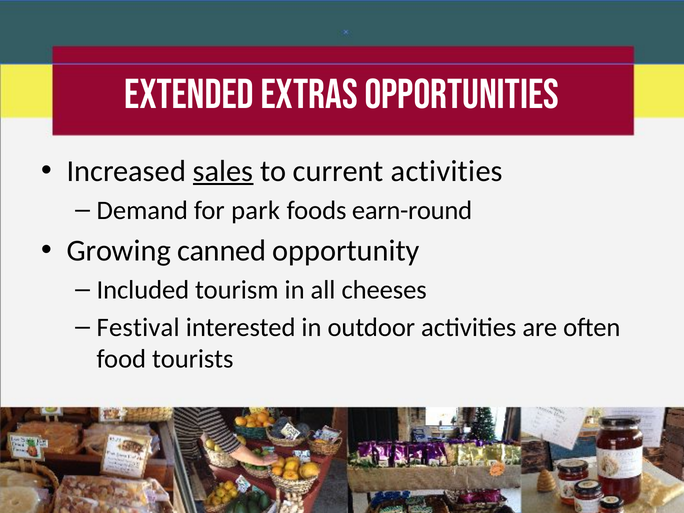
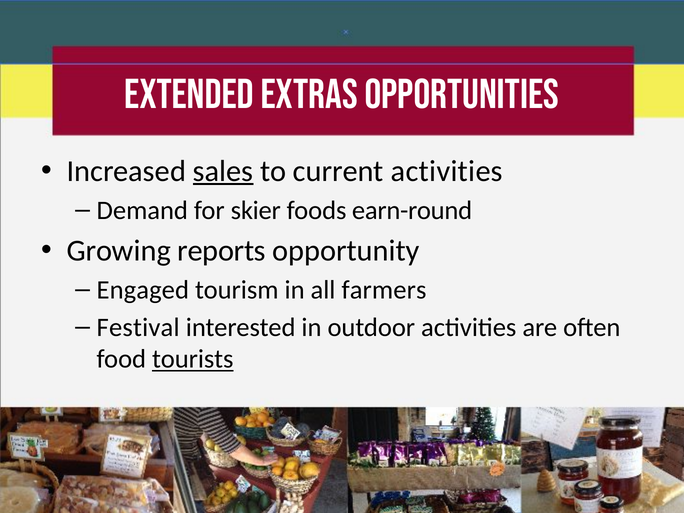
park: park -> skier
canned: canned -> reports
Included: Included -> Engaged
cheeses: cheeses -> farmers
tourists underline: none -> present
